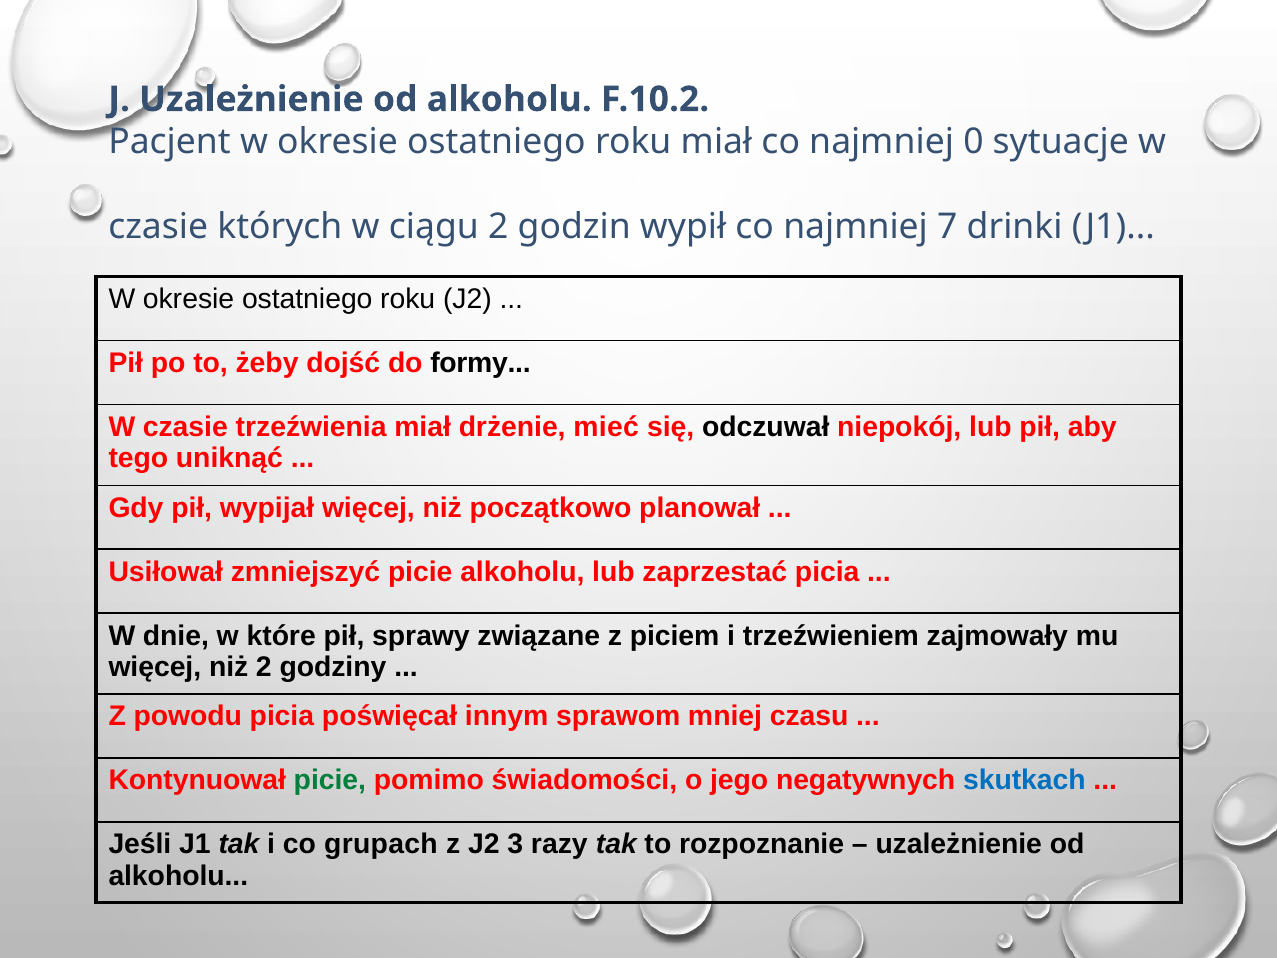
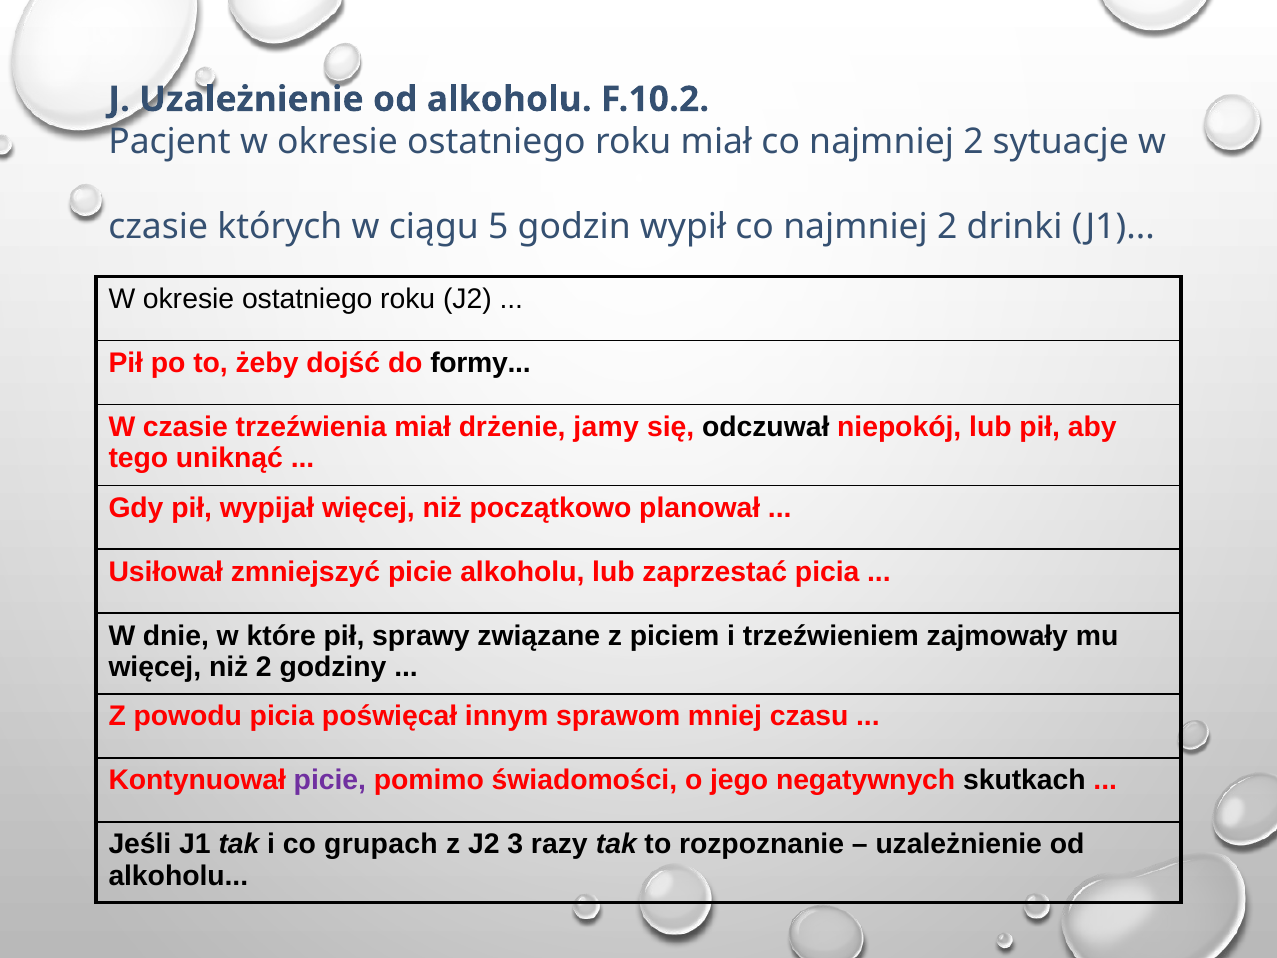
miał co najmniej 0: 0 -> 2
ciągu 2: 2 -> 5
wypił co najmniej 7: 7 -> 2
mieć: mieć -> jamy
picie at (330, 780) colour: green -> purple
skutkach colour: blue -> black
